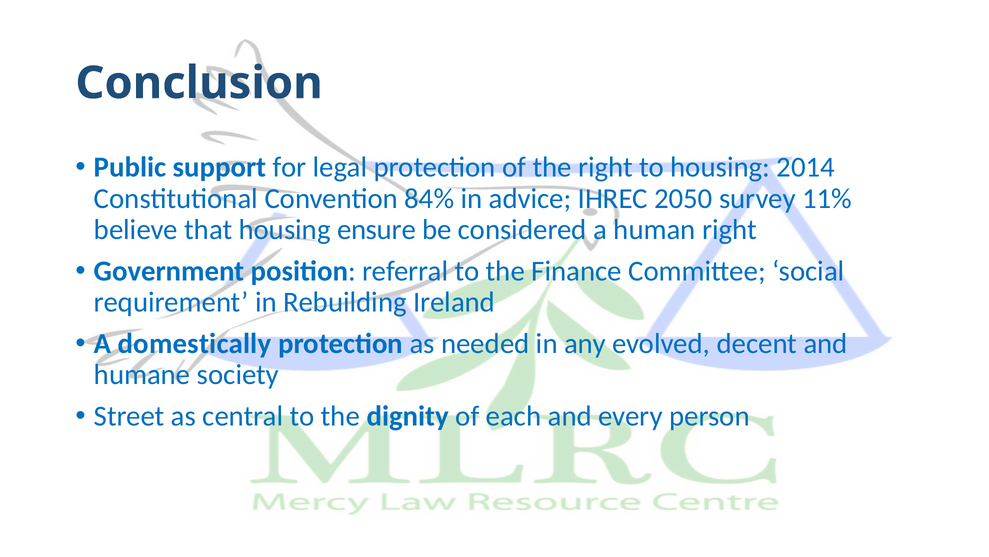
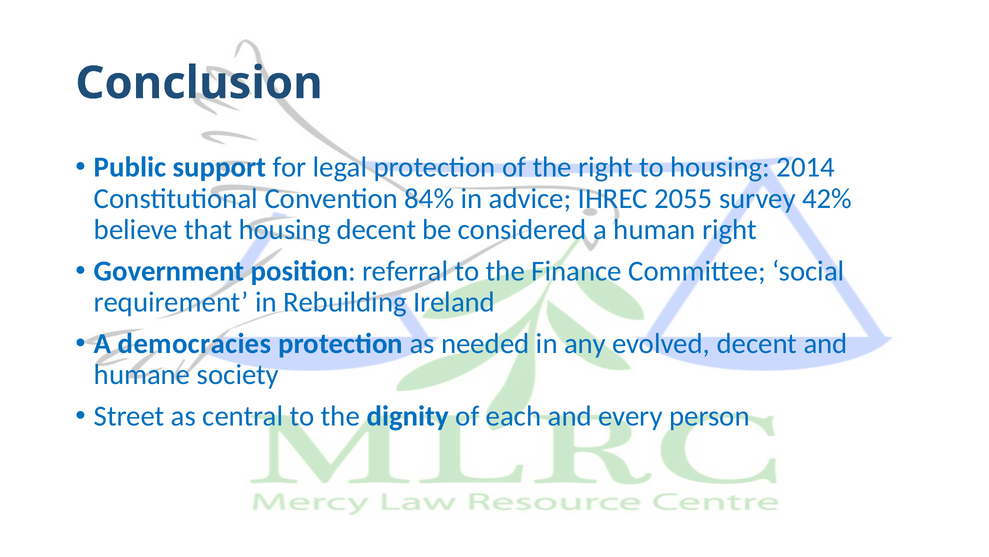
2050: 2050 -> 2055
11%: 11% -> 42%
housing ensure: ensure -> decent
domestically: domestically -> democracies
